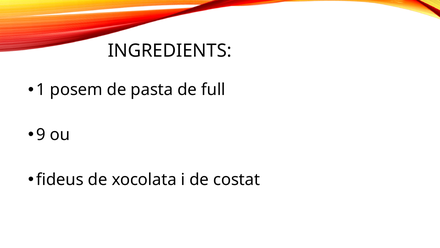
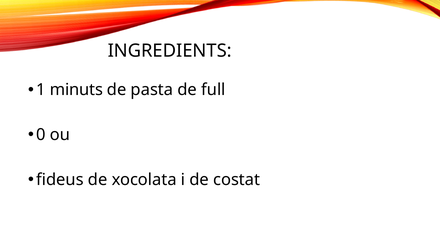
posem: posem -> minuts
9: 9 -> 0
